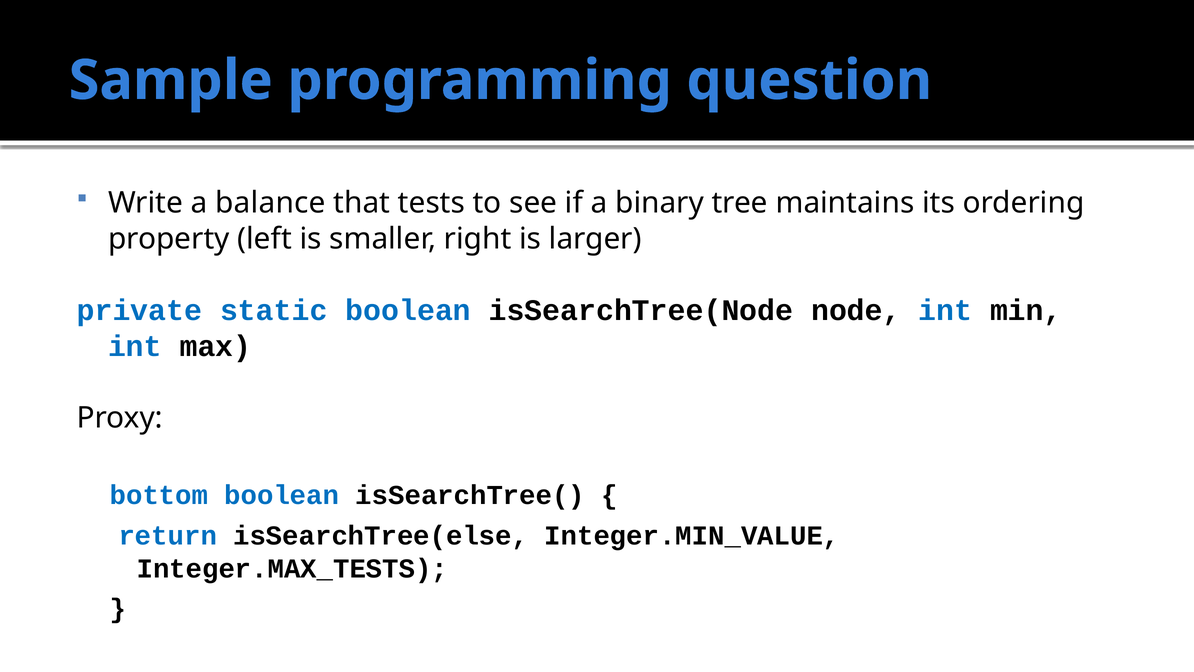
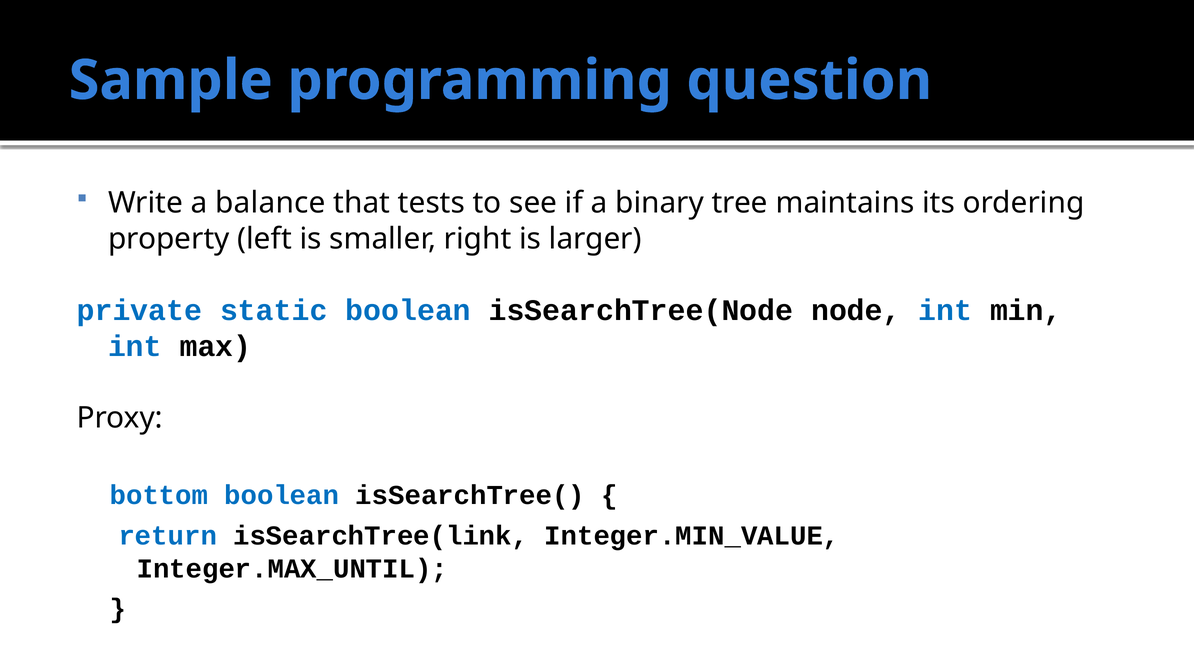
isSearchTree(else: isSearchTree(else -> isSearchTree(link
Integer.MAX_TESTS: Integer.MAX_TESTS -> Integer.MAX_UNTIL
